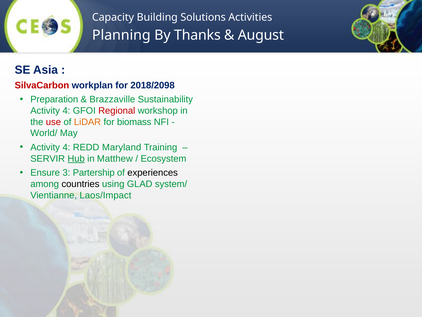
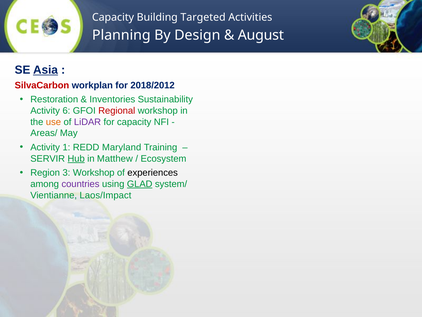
Solutions: Solutions -> Targeted
Thanks: Thanks -> Design
Asia underline: none -> present
2018/2098: 2018/2098 -> 2018/2012
Preparation: Preparation -> Restoration
Brazzaville: Brazzaville -> Inventories
4 at (66, 111): 4 -> 6
use colour: red -> orange
LiDAR colour: orange -> purple
for biomass: biomass -> capacity
World/: World/ -> Areas/
4 at (66, 147): 4 -> 1
Ensure: Ensure -> Region
3 Partership: Partership -> Workshop
countries colour: black -> purple
GLAD underline: none -> present
